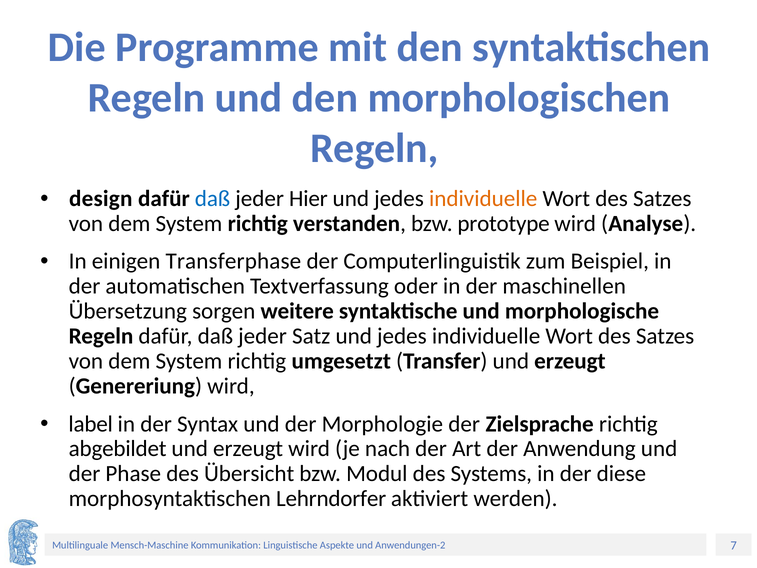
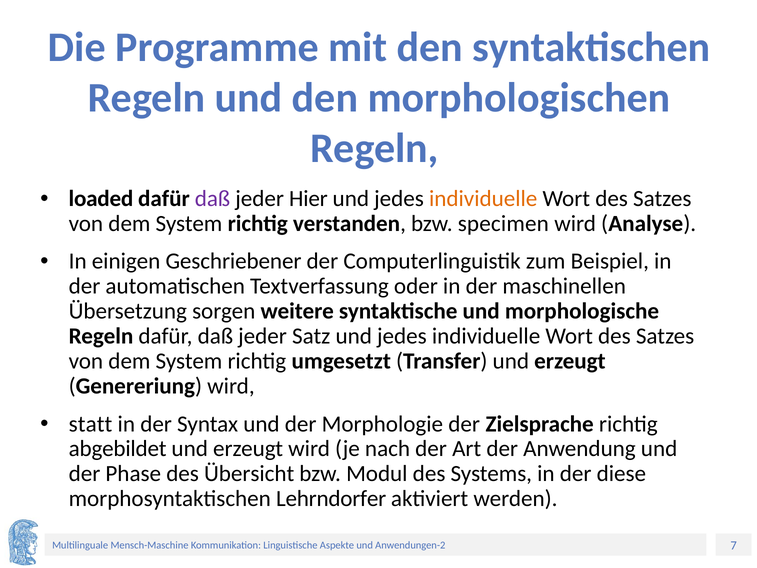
design: design -> loaded
daß at (213, 199) colour: blue -> purple
prototype: prototype -> specimen
Transferphase: Transferphase -> Geschriebener
label: label -> statt
